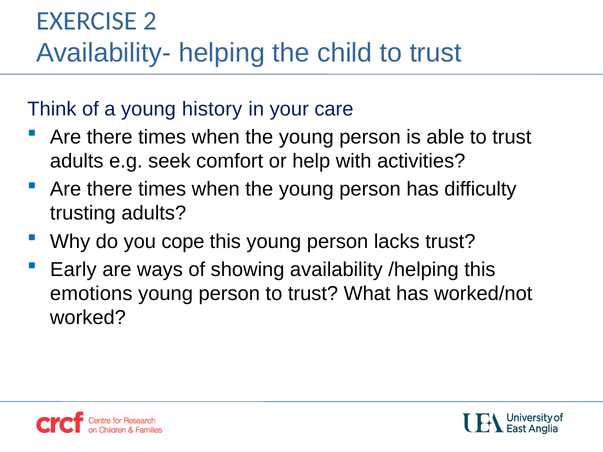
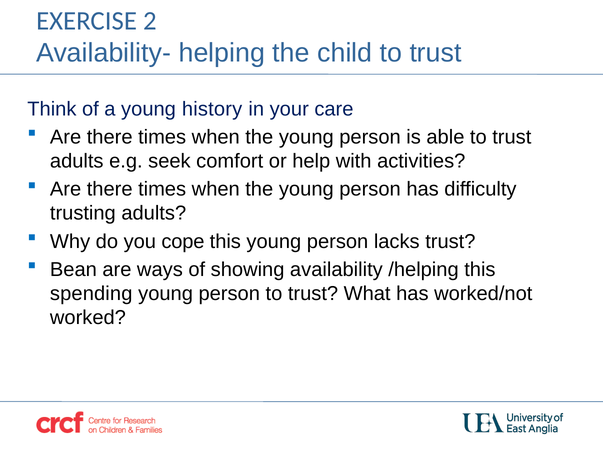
Early: Early -> Bean
emotions: emotions -> spending
